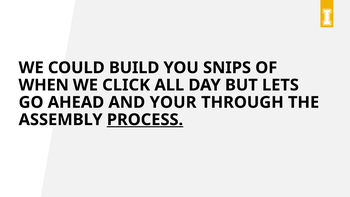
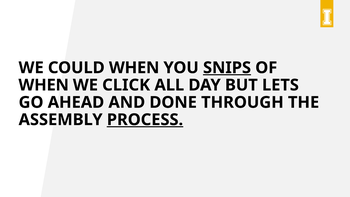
COULD BUILD: BUILD -> WHEN
SNIPS underline: none -> present
YOUR: YOUR -> DONE
